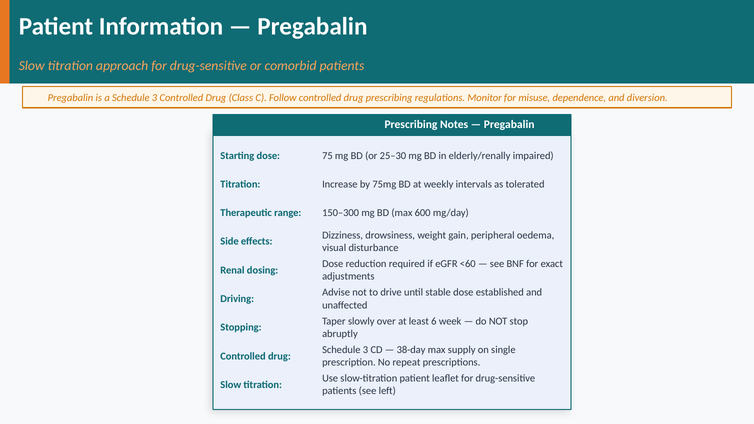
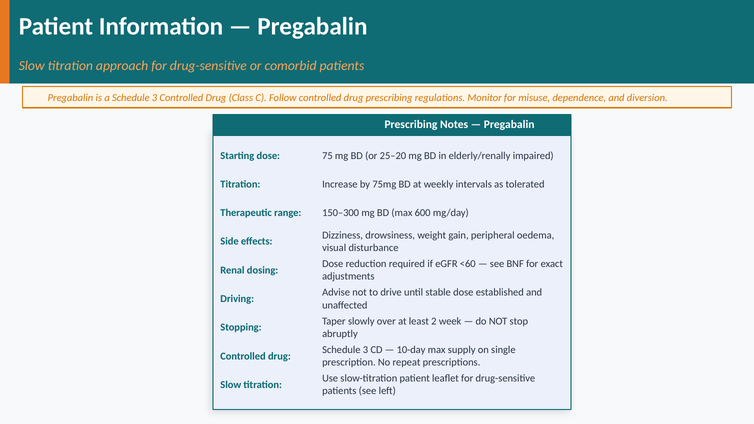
25–30: 25–30 -> 25–20
6: 6 -> 2
38-day: 38-day -> 10-day
